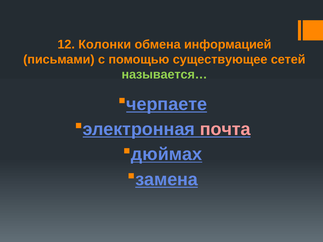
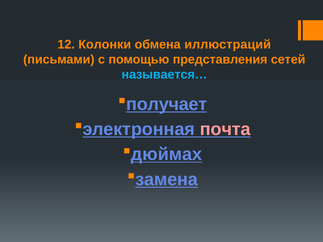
информацией: информацией -> иллюстраций
существующее: существующее -> представления
называется… colour: light green -> light blue
черпаете: черпаете -> получает
